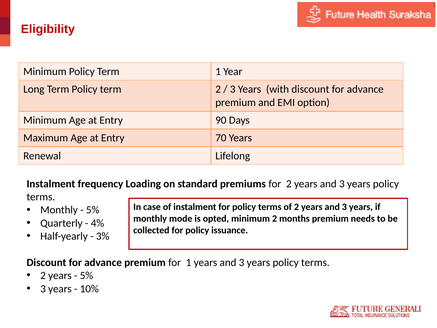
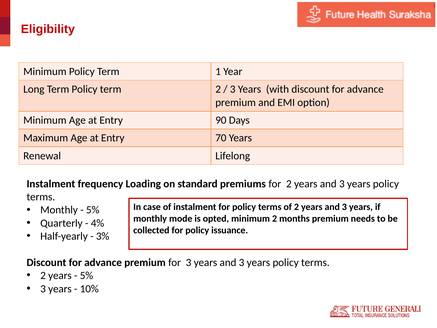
for 1: 1 -> 3
